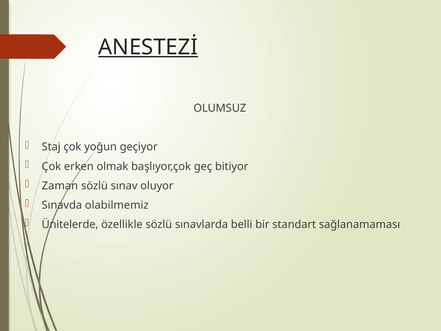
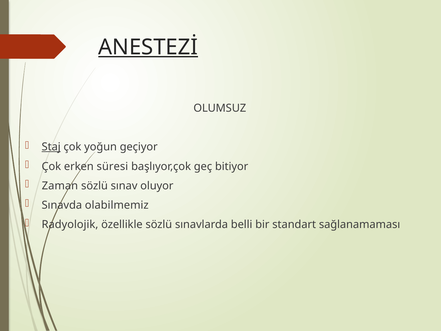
Staj underline: none -> present
olmak: olmak -> süresi
Ünitelerde: Ünitelerde -> Radyolojik
